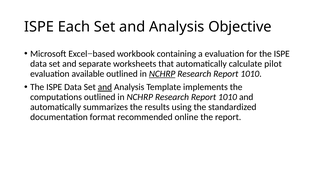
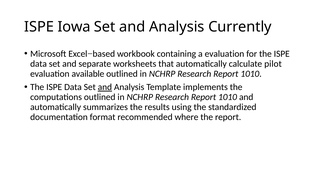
Each: Each -> Iowa
Objective: Objective -> Currently
NCHRP at (162, 74) underline: present -> none
online: online -> where
